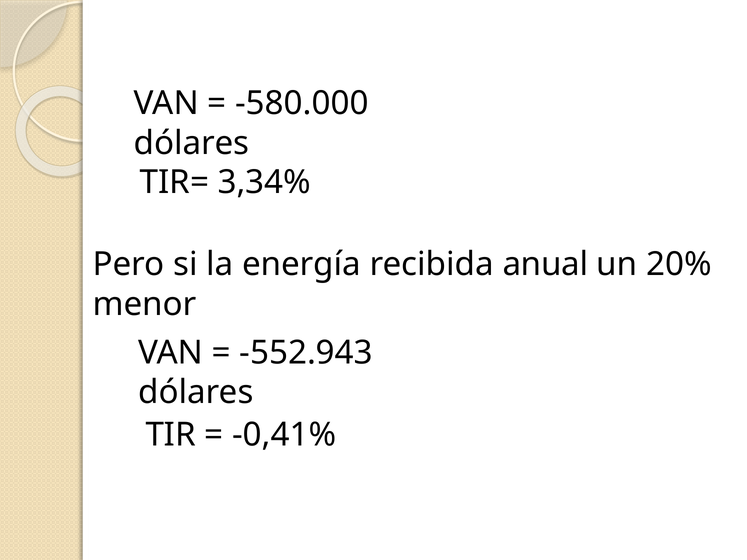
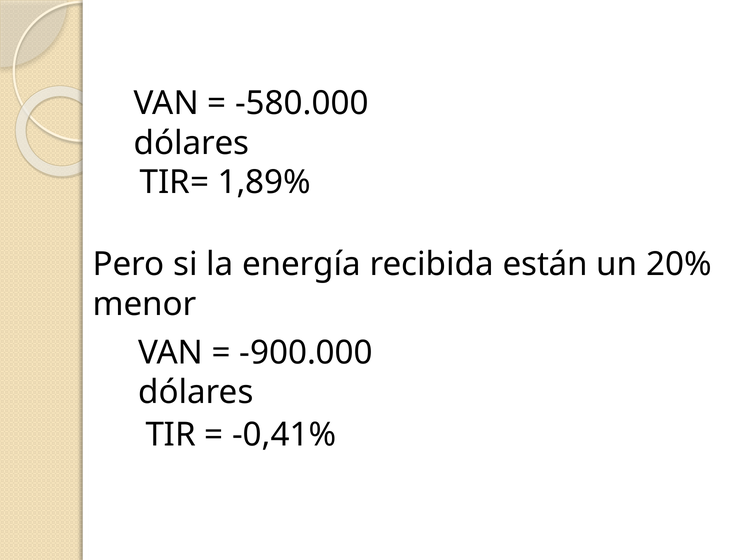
3,34%: 3,34% -> 1,89%
anual: anual -> están
-552.943: -552.943 -> -900.000
